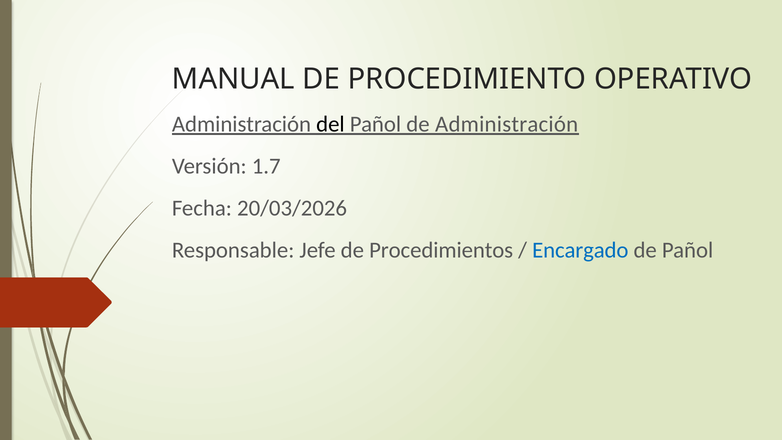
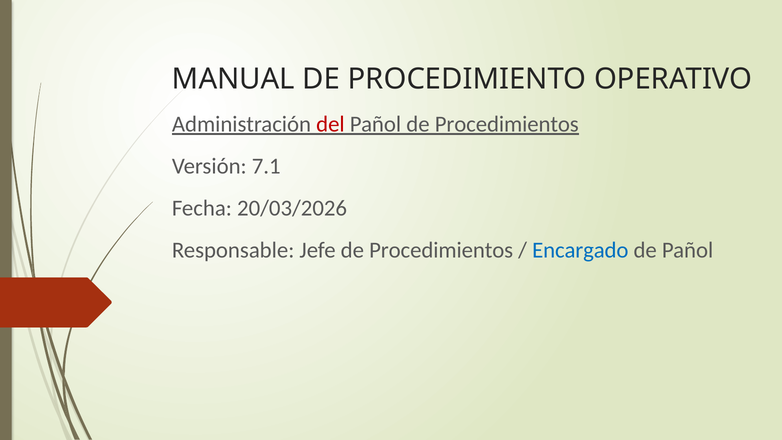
del colour: black -> red
Pañol de Administración: Administración -> Procedimientos
1.7: 1.7 -> 7.1
